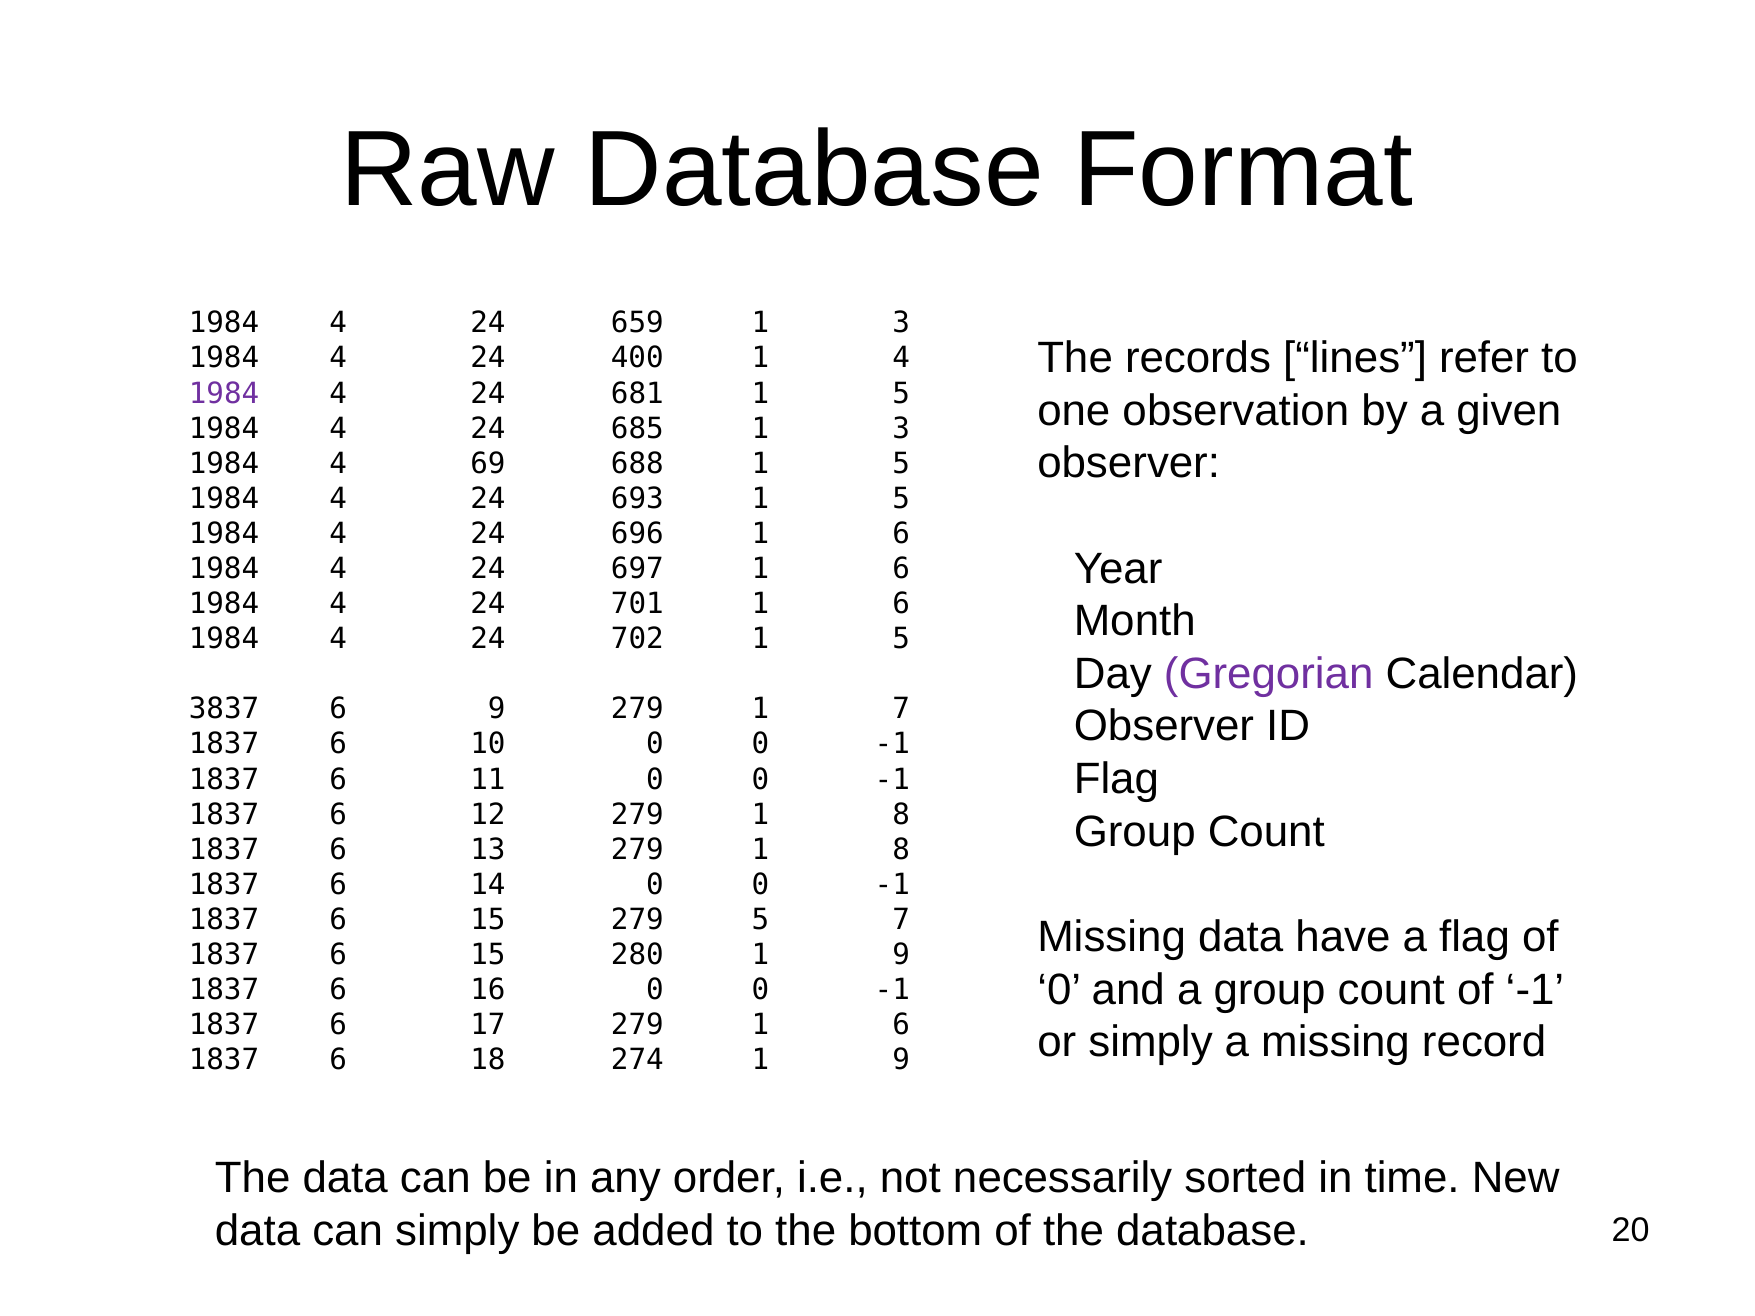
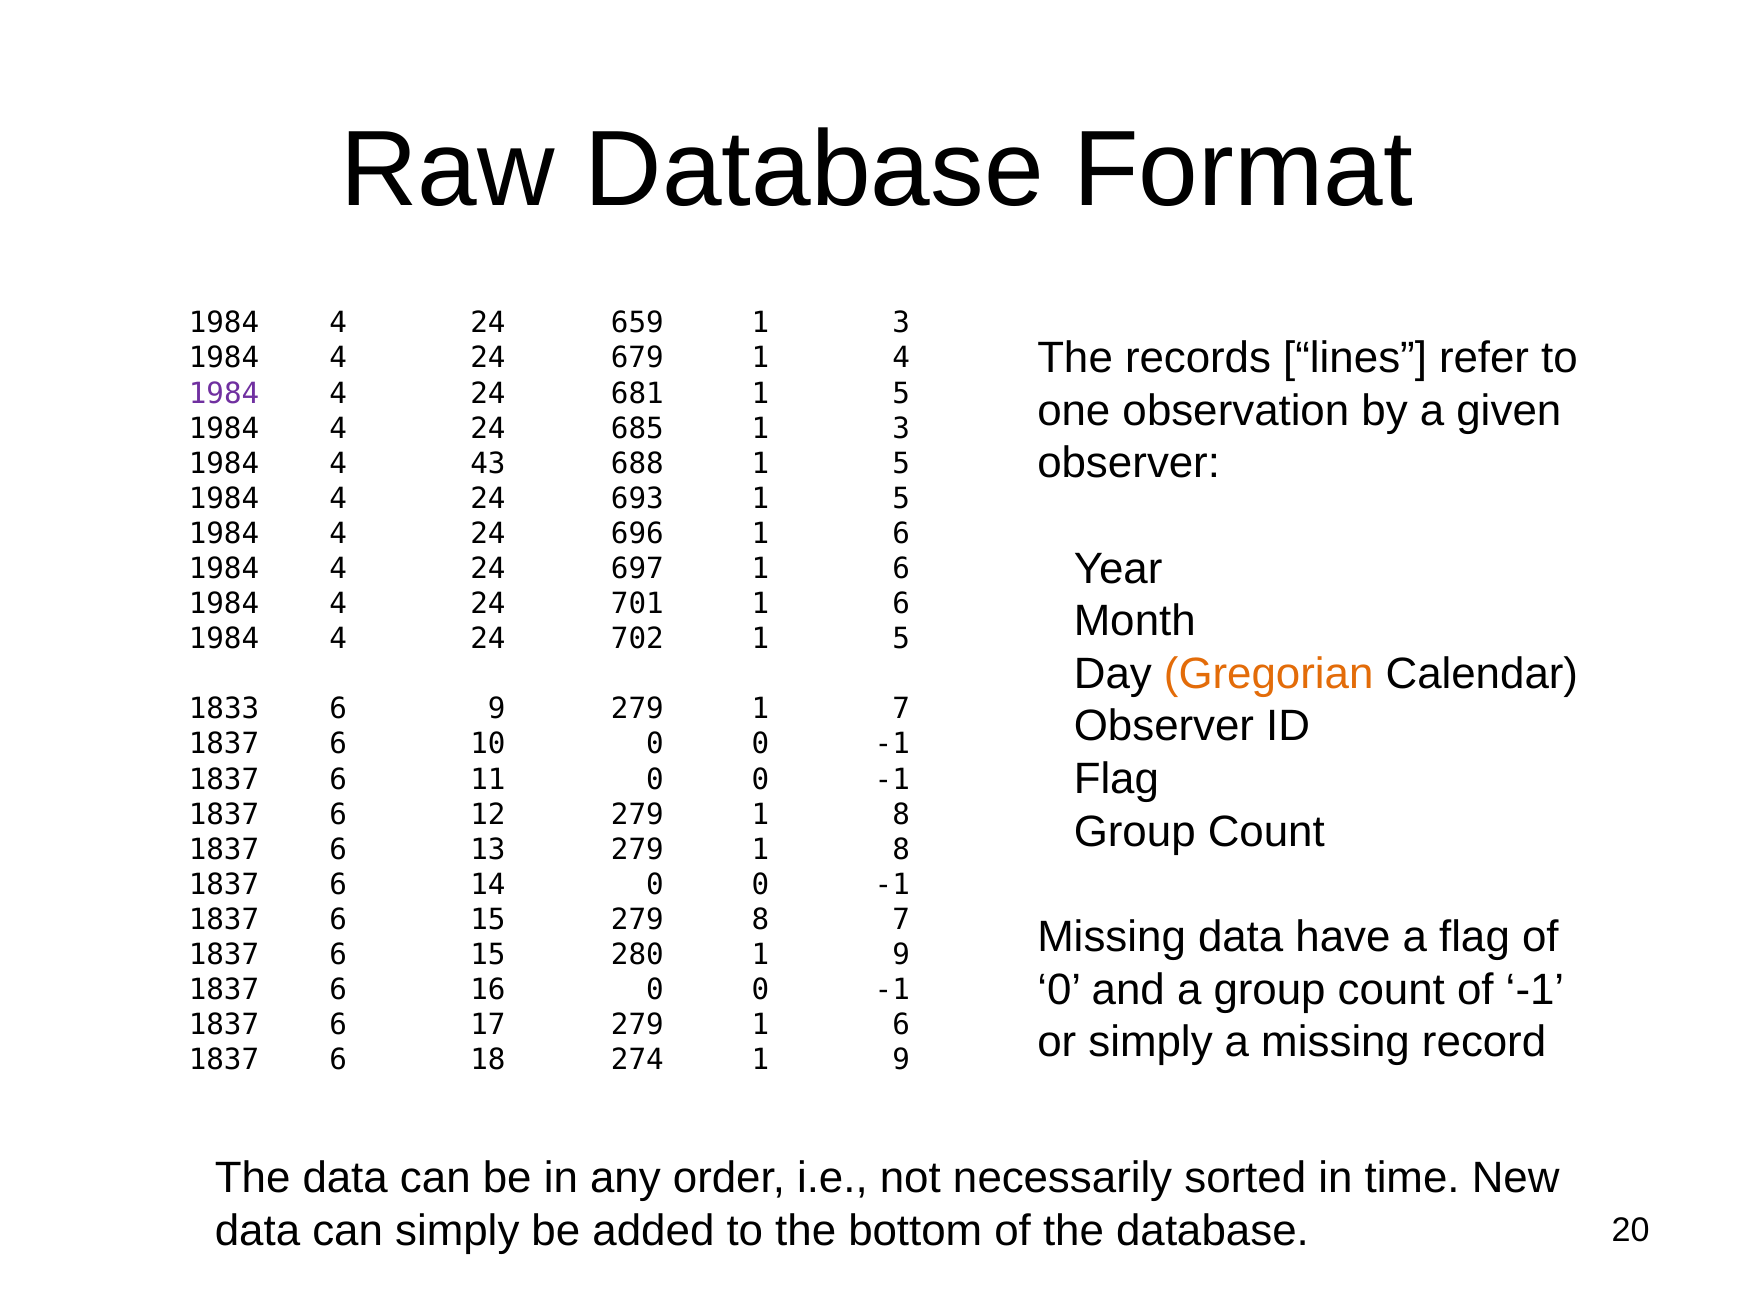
400: 400 -> 679
69: 69 -> 43
Gregorian colour: purple -> orange
3837: 3837 -> 1833
279 5: 5 -> 8
